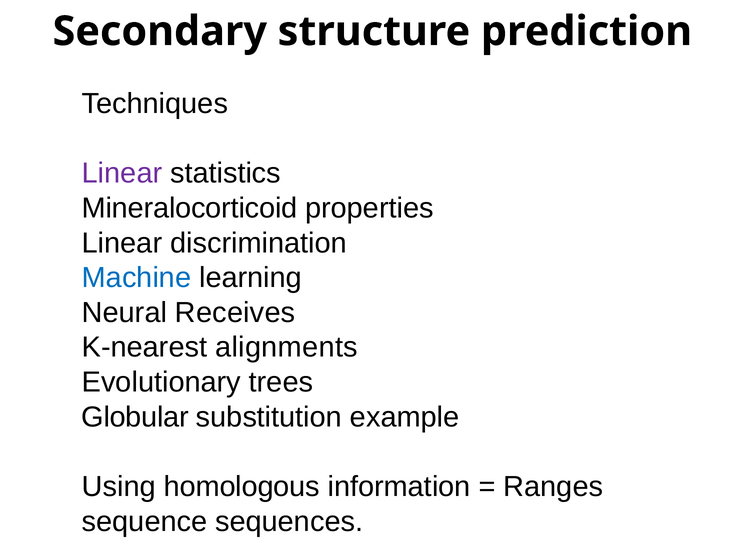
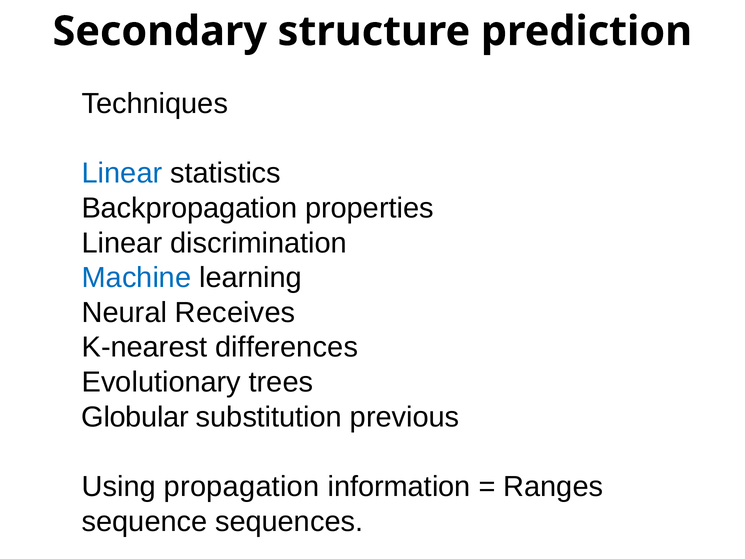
Linear at (122, 173) colour: purple -> blue
Mineralocorticoid: Mineralocorticoid -> Backpropagation
alignments: alignments -> differences
example: example -> previous
homologous: homologous -> propagation
